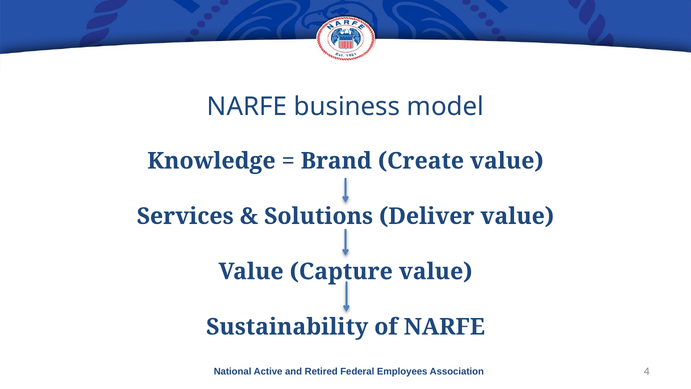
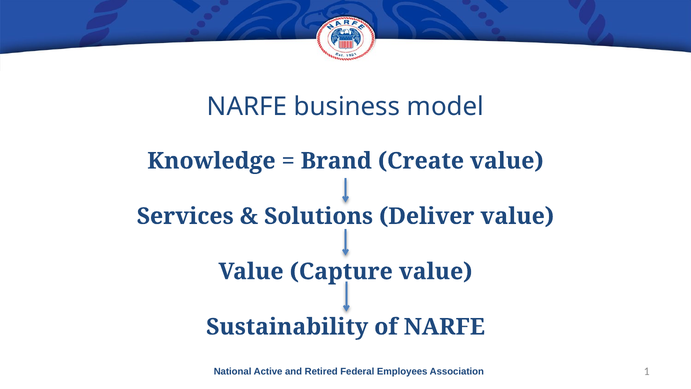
4: 4 -> 1
